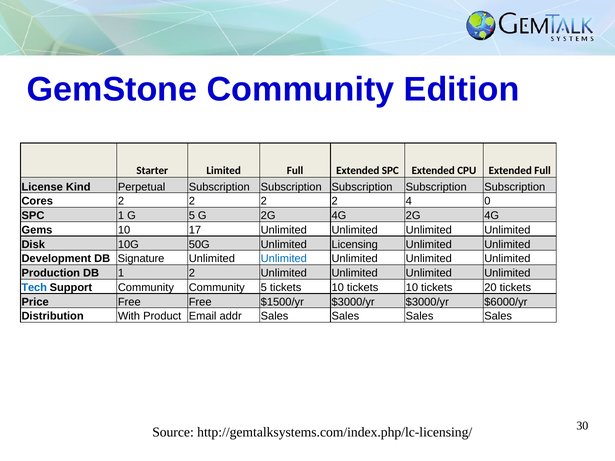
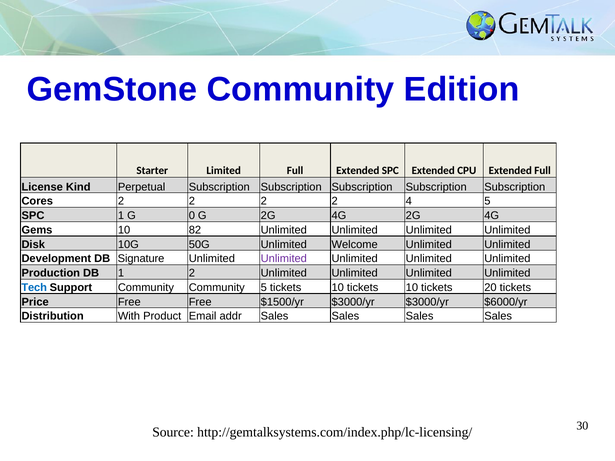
4 0: 0 -> 5
G 5: 5 -> 0
17: 17 -> 82
Licensing: Licensing -> Welcome
Unlimited at (284, 259) colour: blue -> purple
